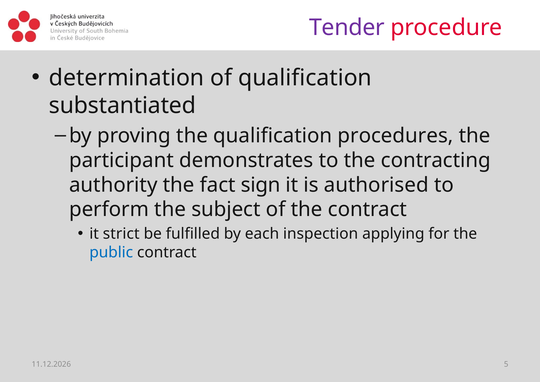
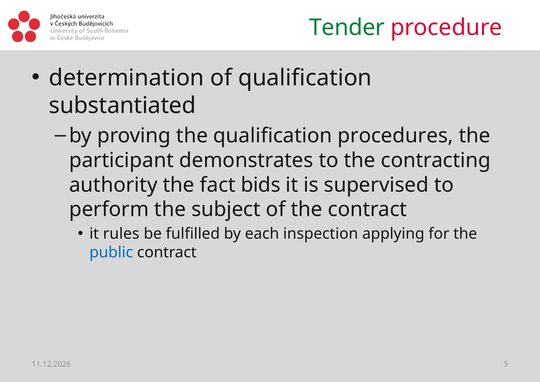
Tender colour: purple -> green
sign: sign -> bids
authorised: authorised -> supervised
strict: strict -> rules
